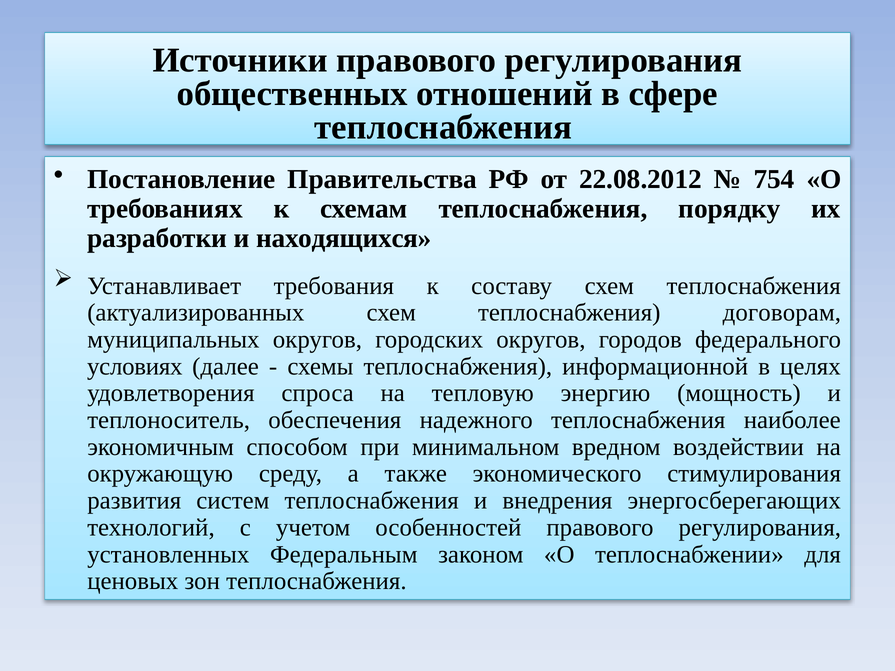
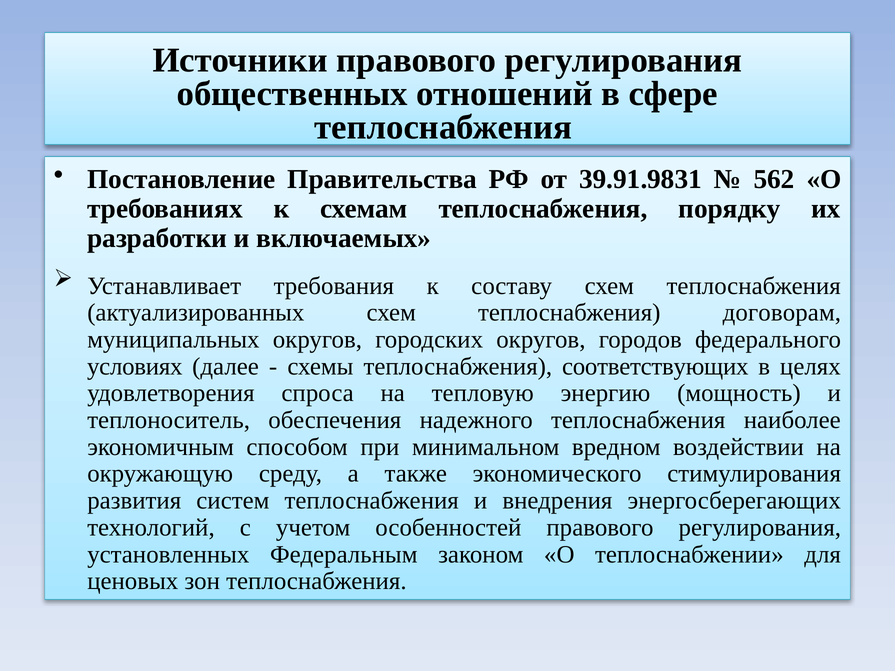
22.08.2012: 22.08.2012 -> 39.91.9831
754: 754 -> 562
находящихся: находящихся -> включаемых
информационной: информационной -> соответствующих
